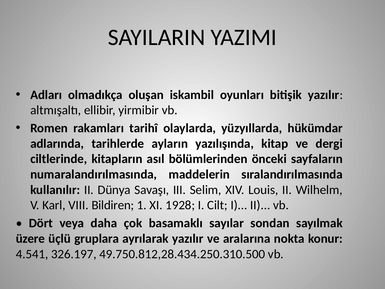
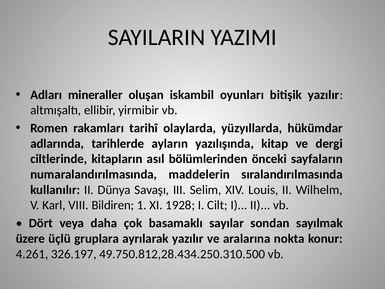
olmadıkça: olmadıkça -> mineraller
4.541: 4.541 -> 4.261
